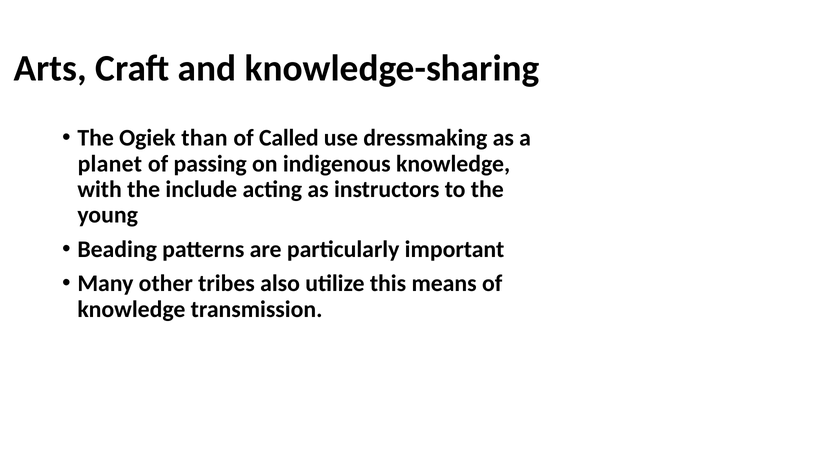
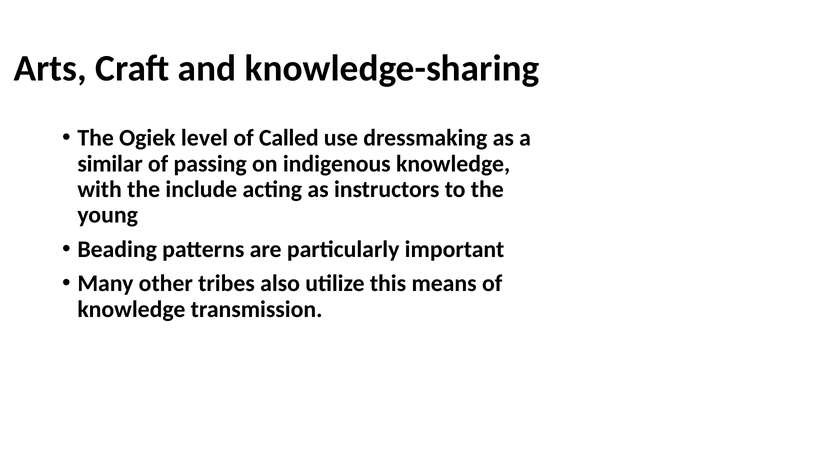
than: than -> level
planet: planet -> similar
